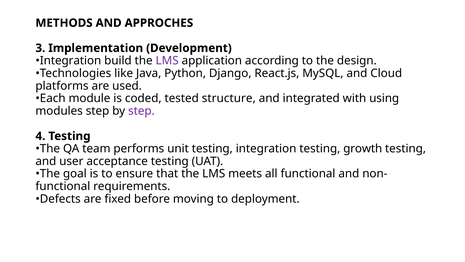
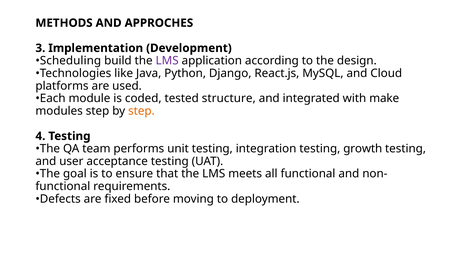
Integration at (68, 61): Integration -> Scheduling
using: using -> make
step at (141, 111) colour: purple -> orange
